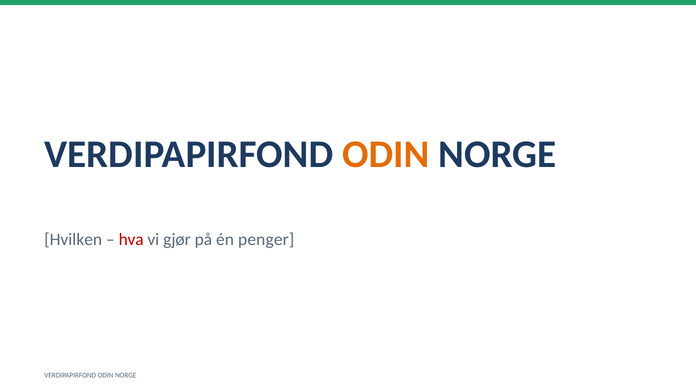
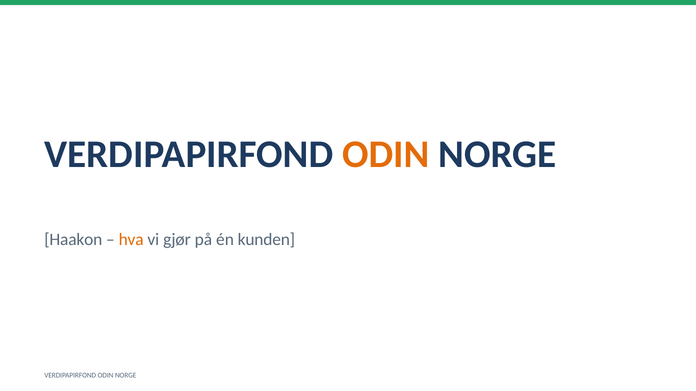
Hvilken: Hvilken -> Haakon
hva colour: red -> orange
penger: penger -> kunden
